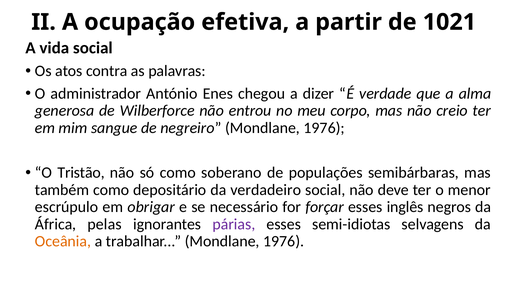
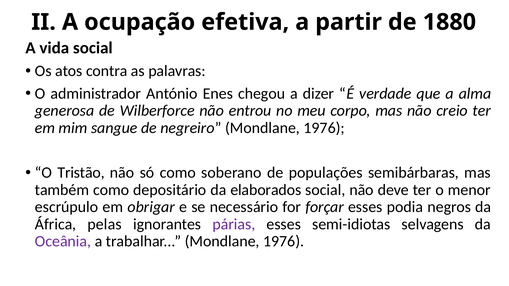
1021: 1021 -> 1880
verdadeiro: verdadeiro -> elaborados
inglês: inglês -> podia
Oceânia colour: orange -> purple
